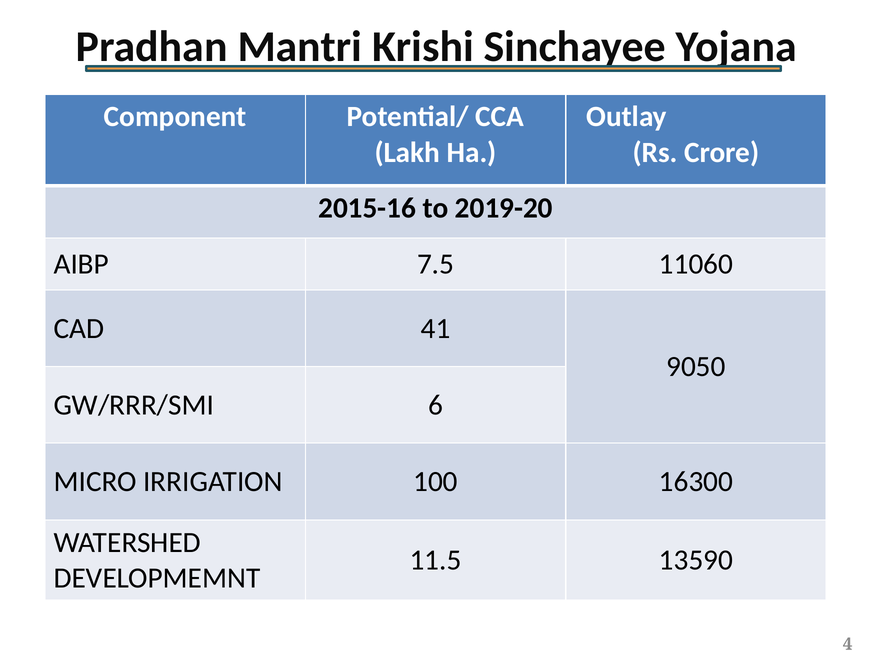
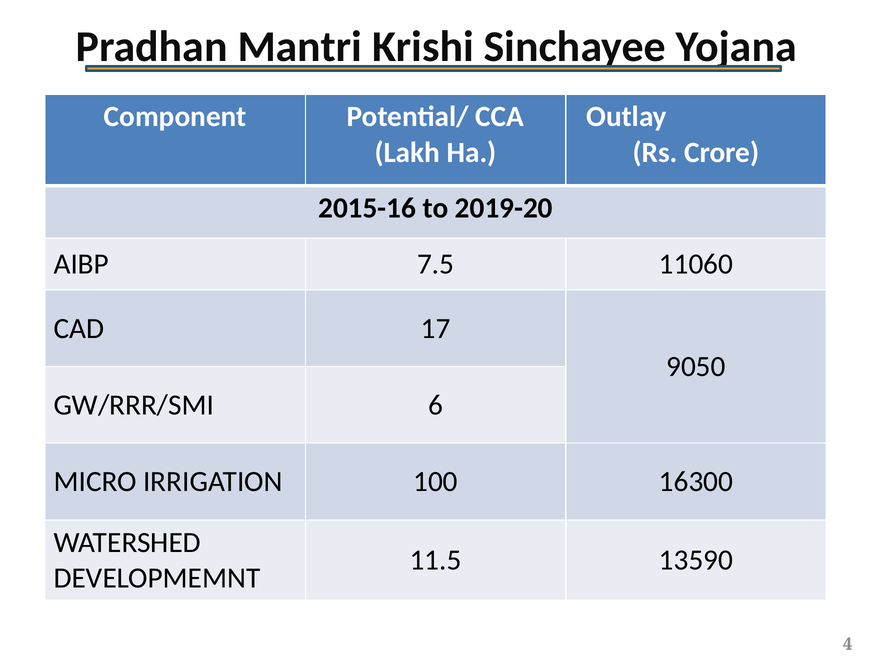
41: 41 -> 17
